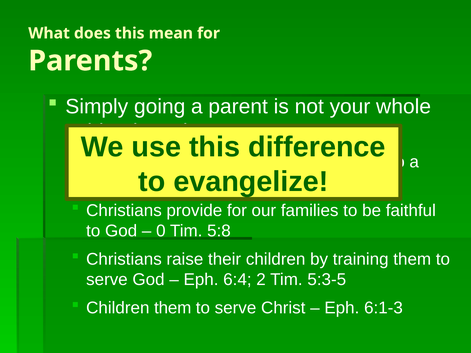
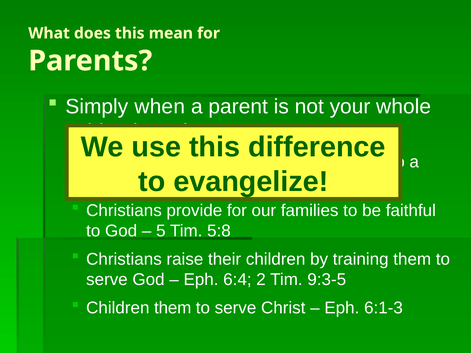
going: going -> when
0: 0 -> 5
5:3-5: 5:3-5 -> 9:3-5
